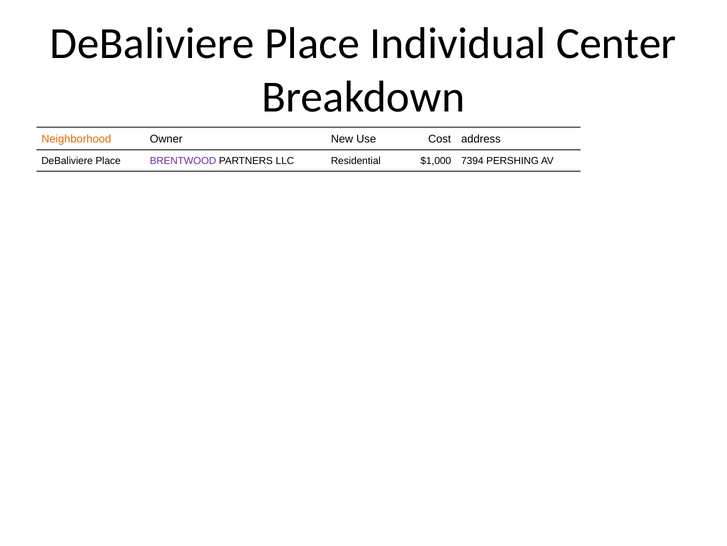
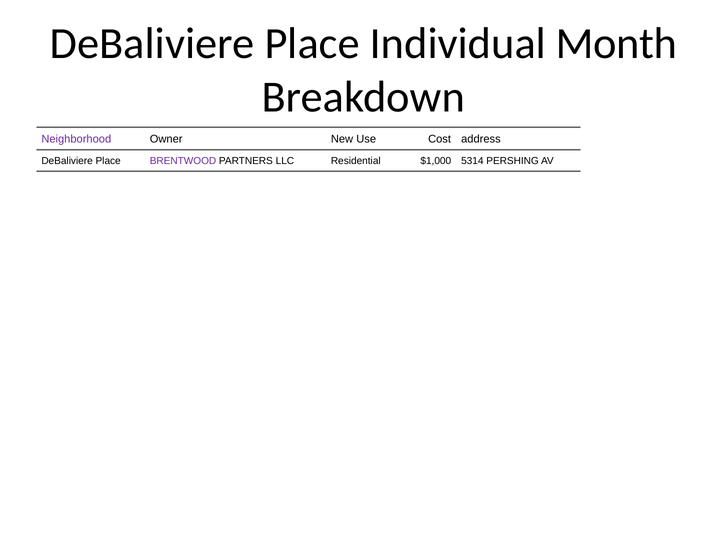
Center: Center -> Month
Neighborhood colour: orange -> purple
7394: 7394 -> 5314
